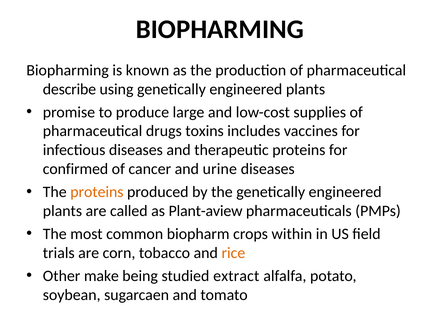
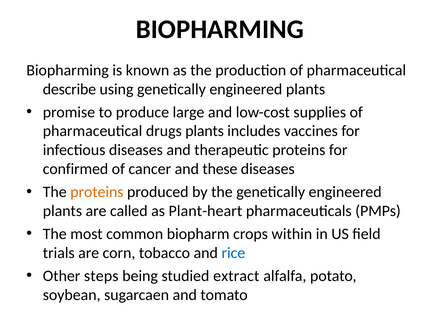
drugs toxins: toxins -> plants
urine: urine -> these
Plant-aview: Plant-aview -> Plant-heart
rice colour: orange -> blue
make: make -> steps
